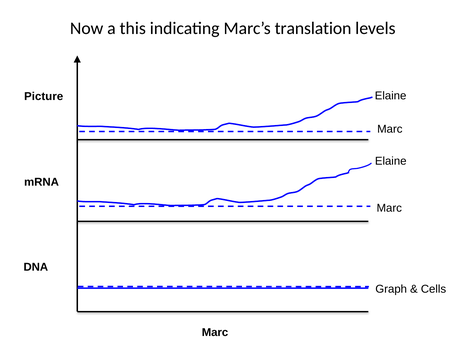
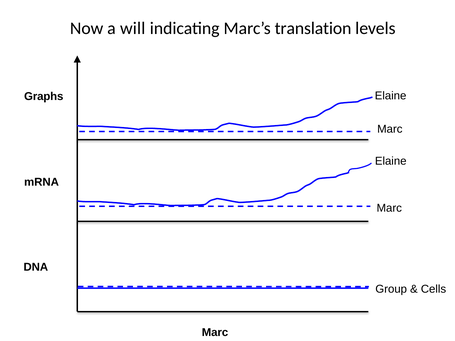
this: this -> will
Picture: Picture -> Graphs
Graph: Graph -> Group
